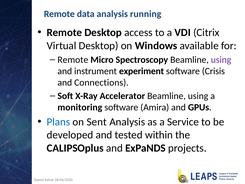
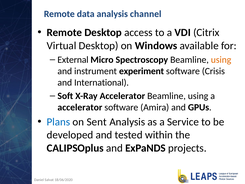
running: running -> channel
Remote at (73, 60): Remote -> External
using at (221, 60) colour: purple -> orange
Connections: Connections -> International
monitoring at (80, 107): monitoring -> accelerator
